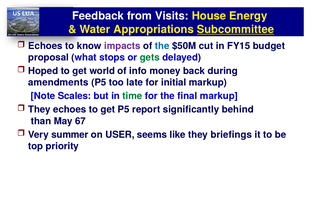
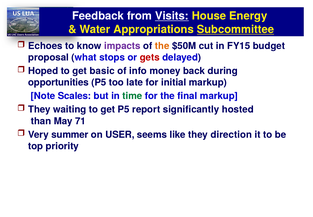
Visits underline: none -> present
the at (162, 46) colour: blue -> orange
gets colour: green -> red
world: world -> basic
amendments: amendments -> opportunities
They echoes: echoes -> waiting
behind: behind -> hosted
67: 67 -> 71
briefings: briefings -> direction
